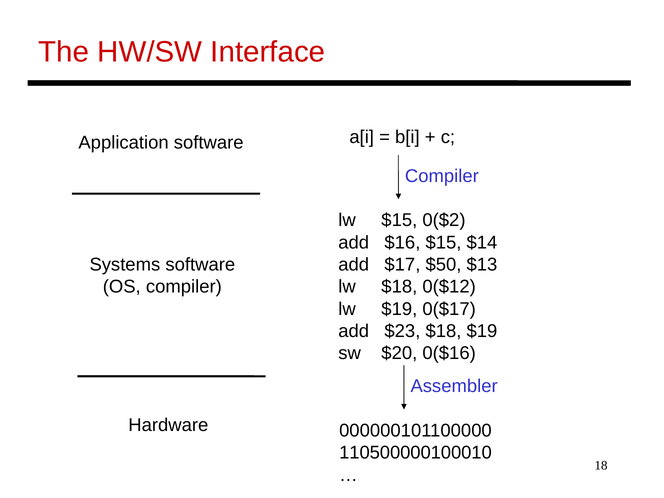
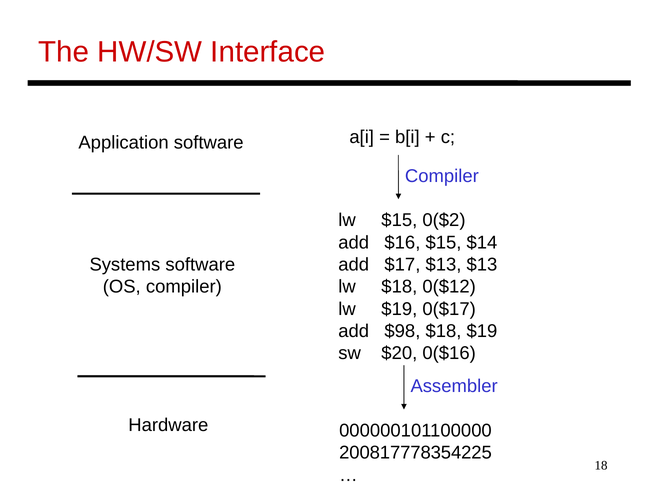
$17 $50: $50 -> $13
$23: $23 -> $98
110500000100010: 110500000100010 -> 200817778354225
